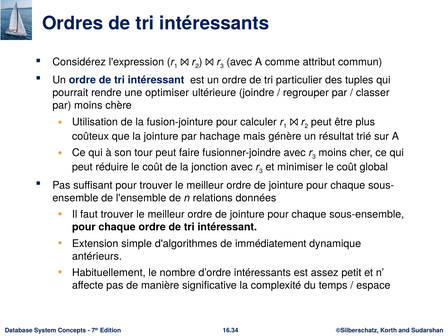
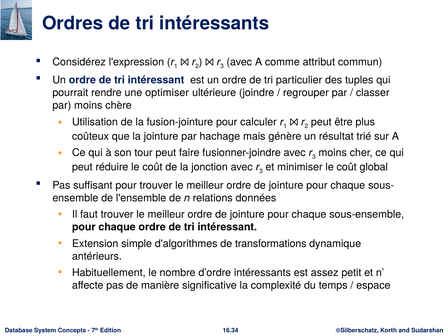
immédiatement: immédiatement -> transformations
